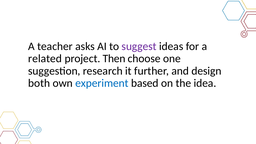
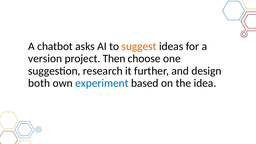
teacher: teacher -> chatbot
suggest colour: purple -> orange
related: related -> version
